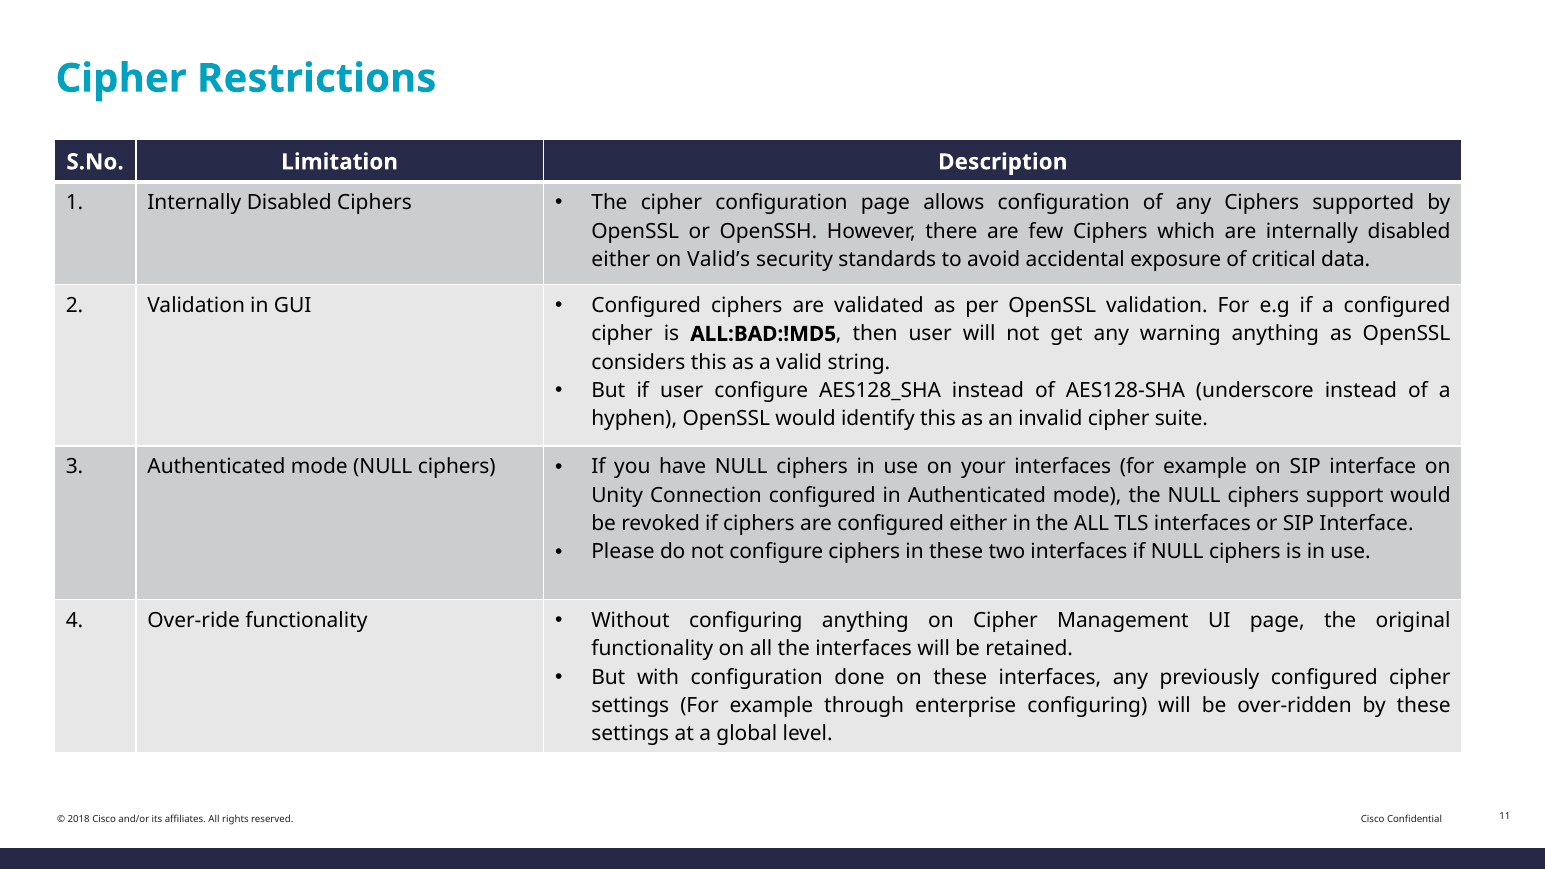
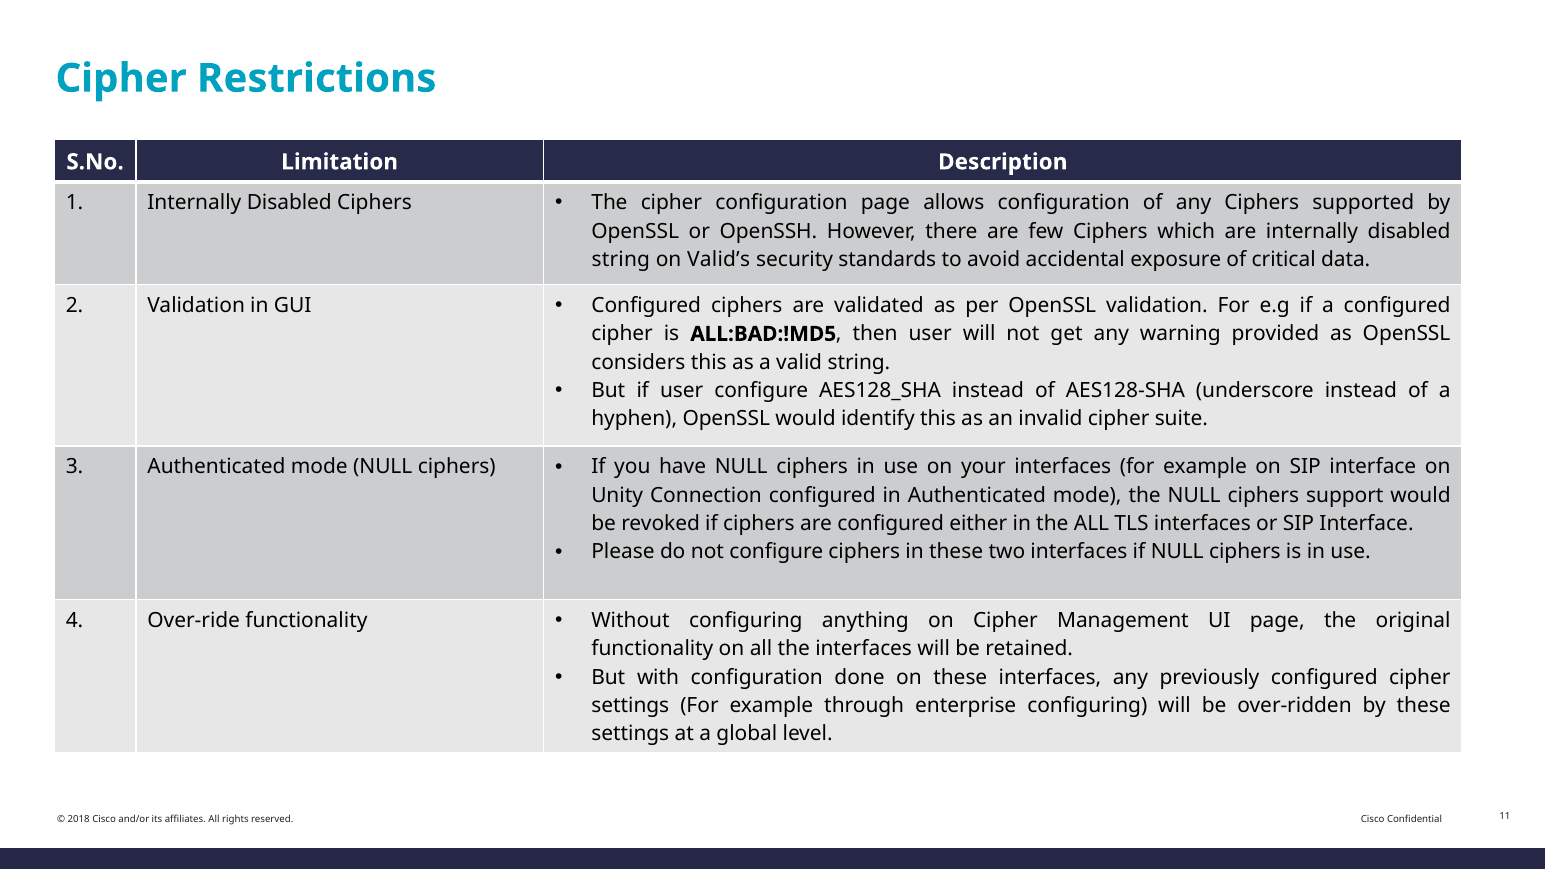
either at (621, 260): either -> string
warning anything: anything -> provided
